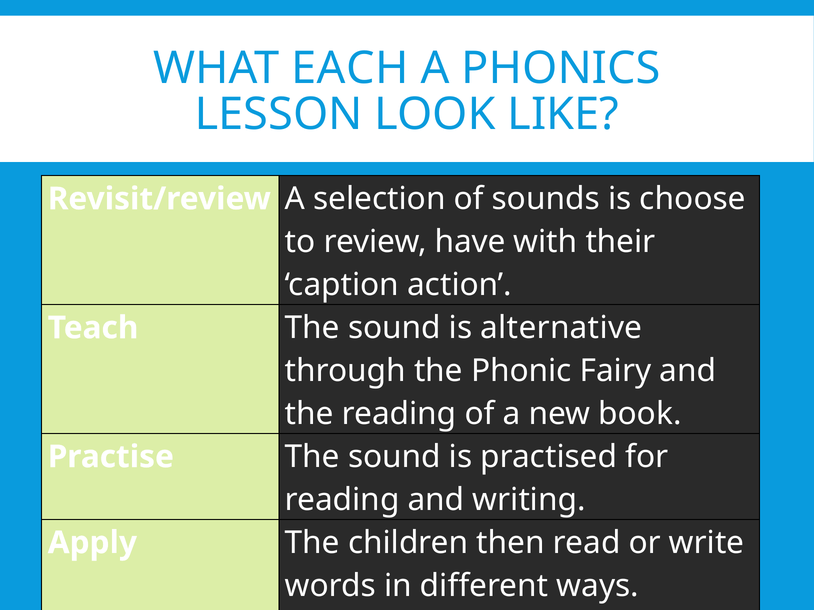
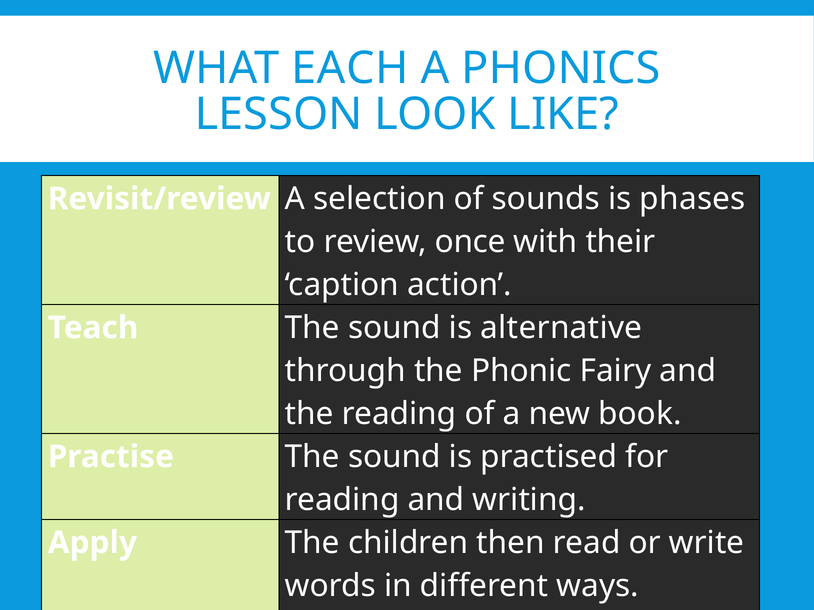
choose: choose -> phases
have: have -> once
